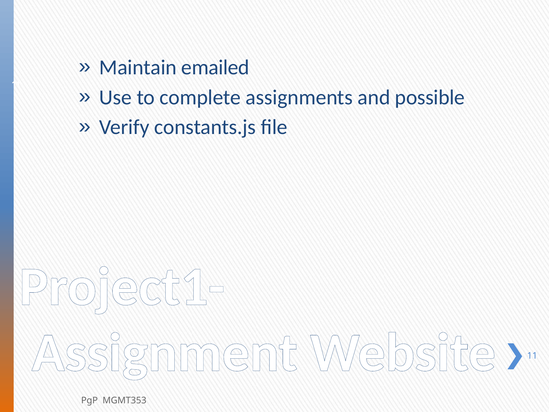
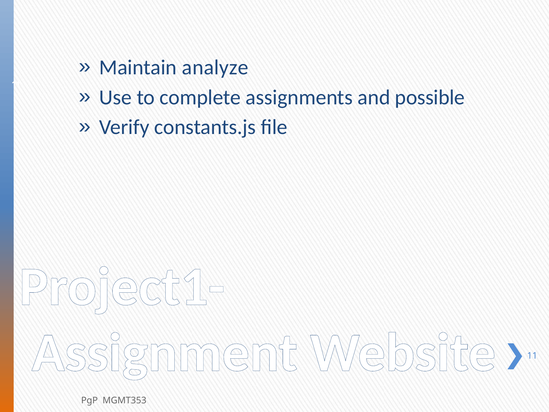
emailed: emailed -> analyze
